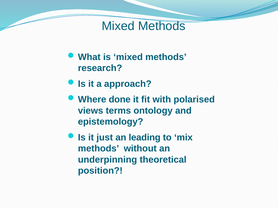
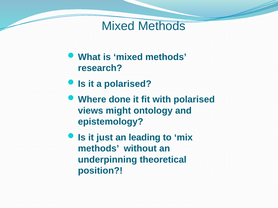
a approach: approach -> polarised
terms: terms -> might
